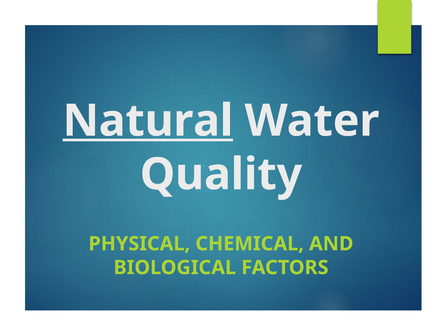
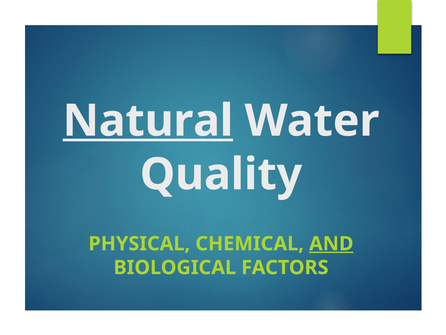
AND underline: none -> present
